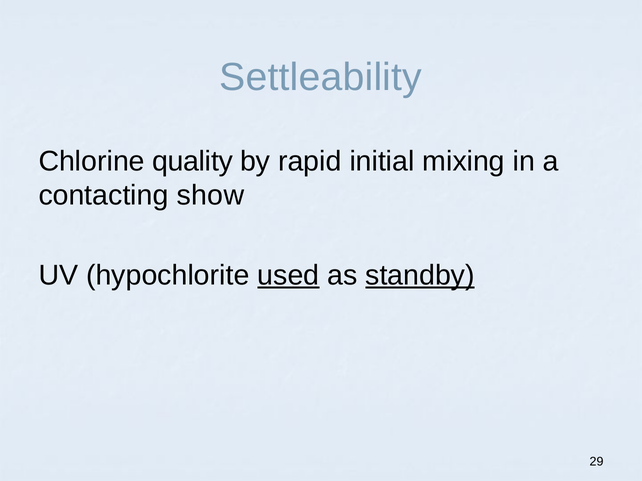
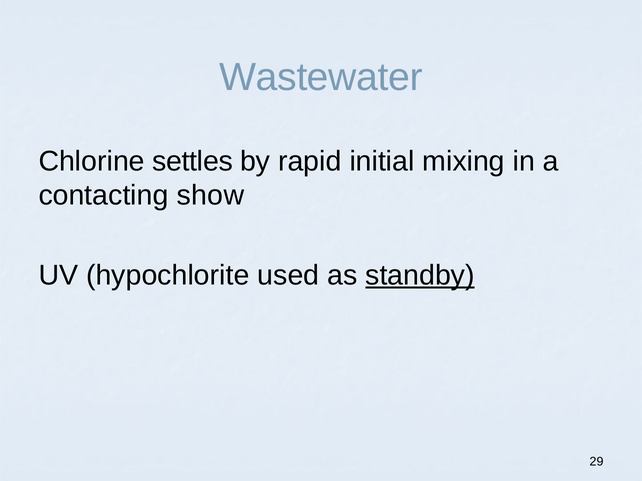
Settleability: Settleability -> Wastewater
quality: quality -> settles
used underline: present -> none
